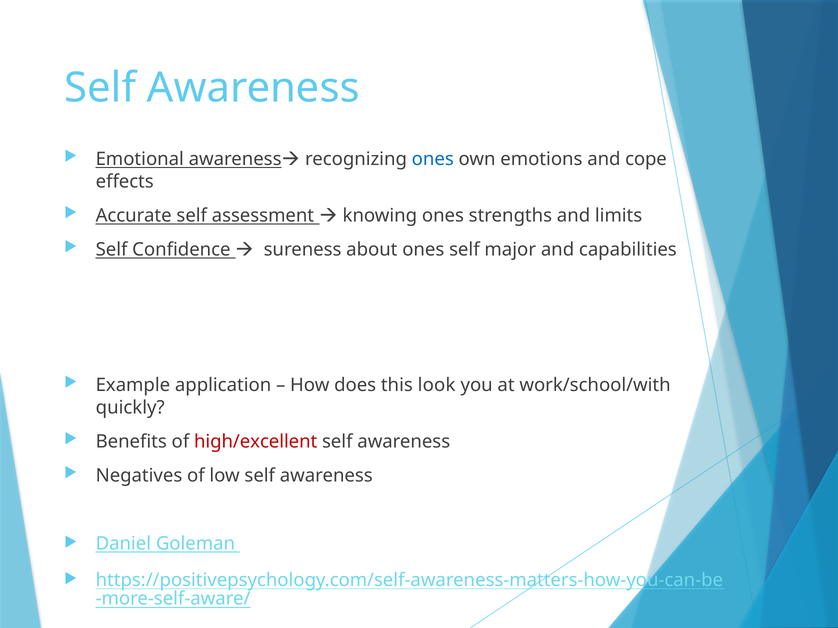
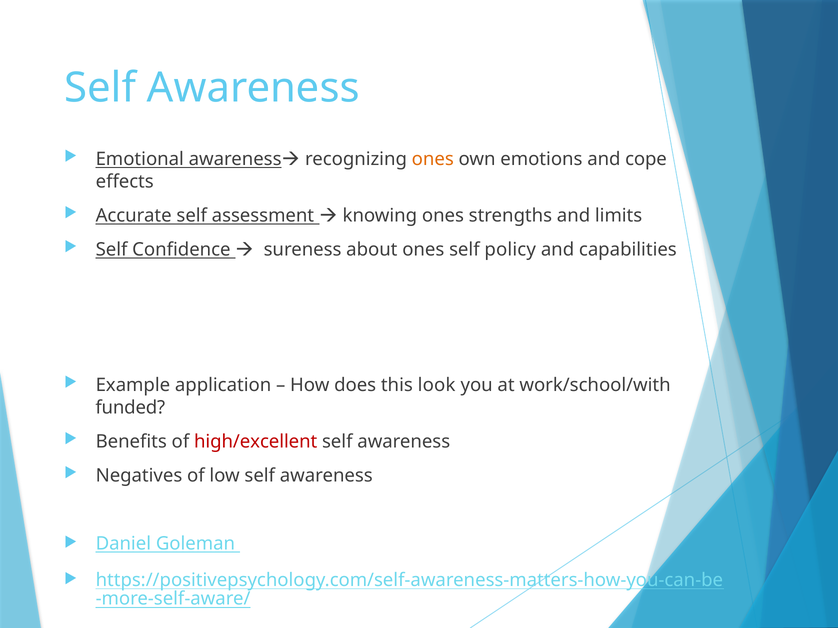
ones at (433, 159) colour: blue -> orange
major: major -> policy
quickly: quickly -> funded
